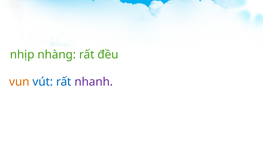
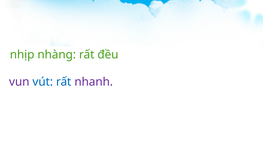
vun colour: orange -> purple
